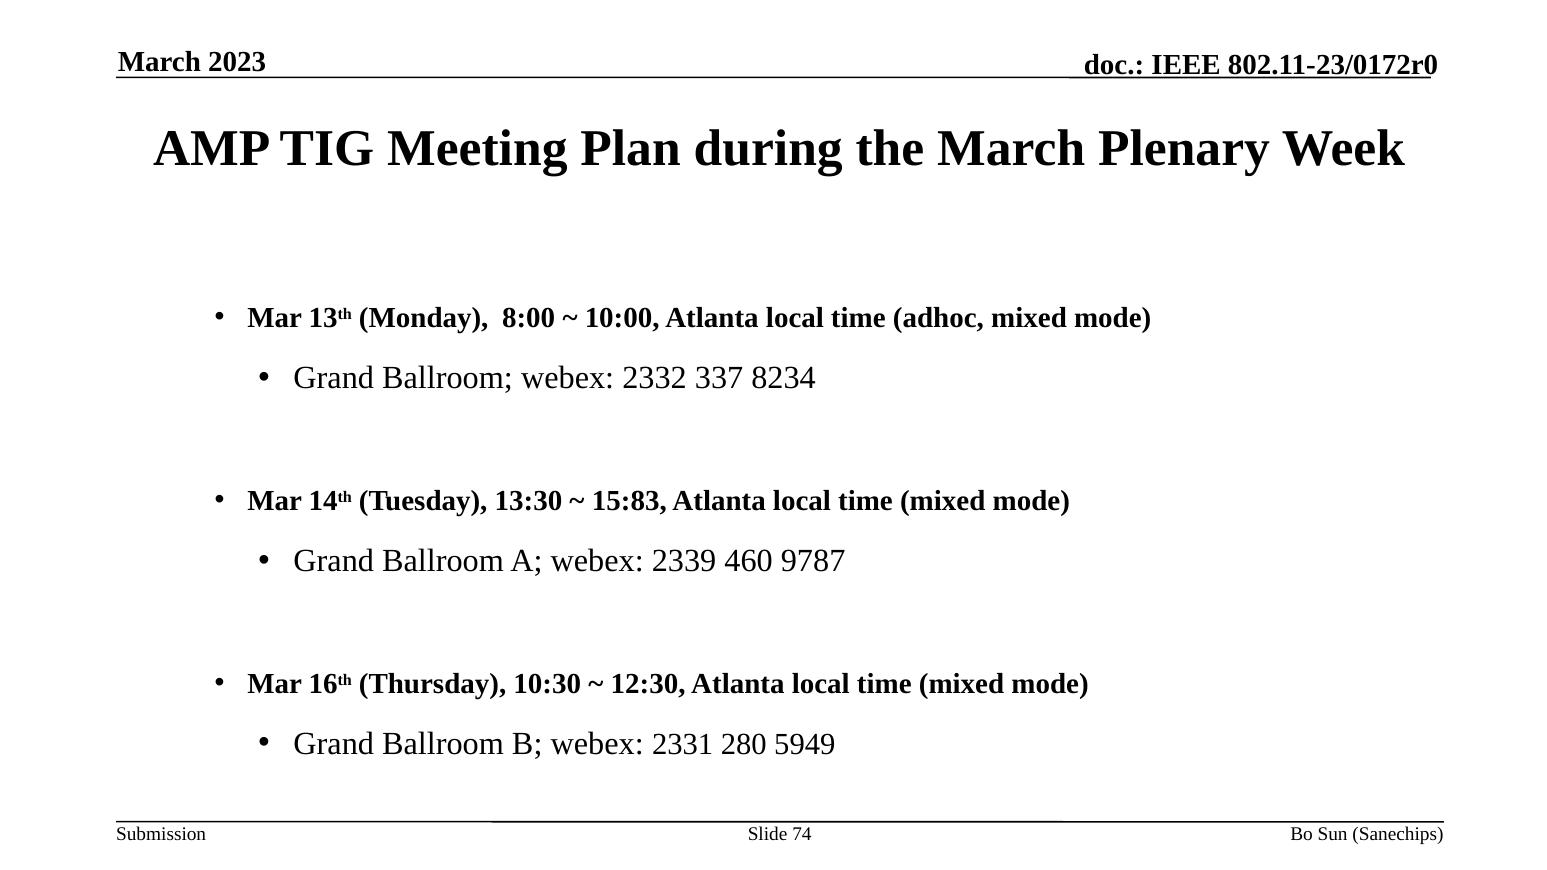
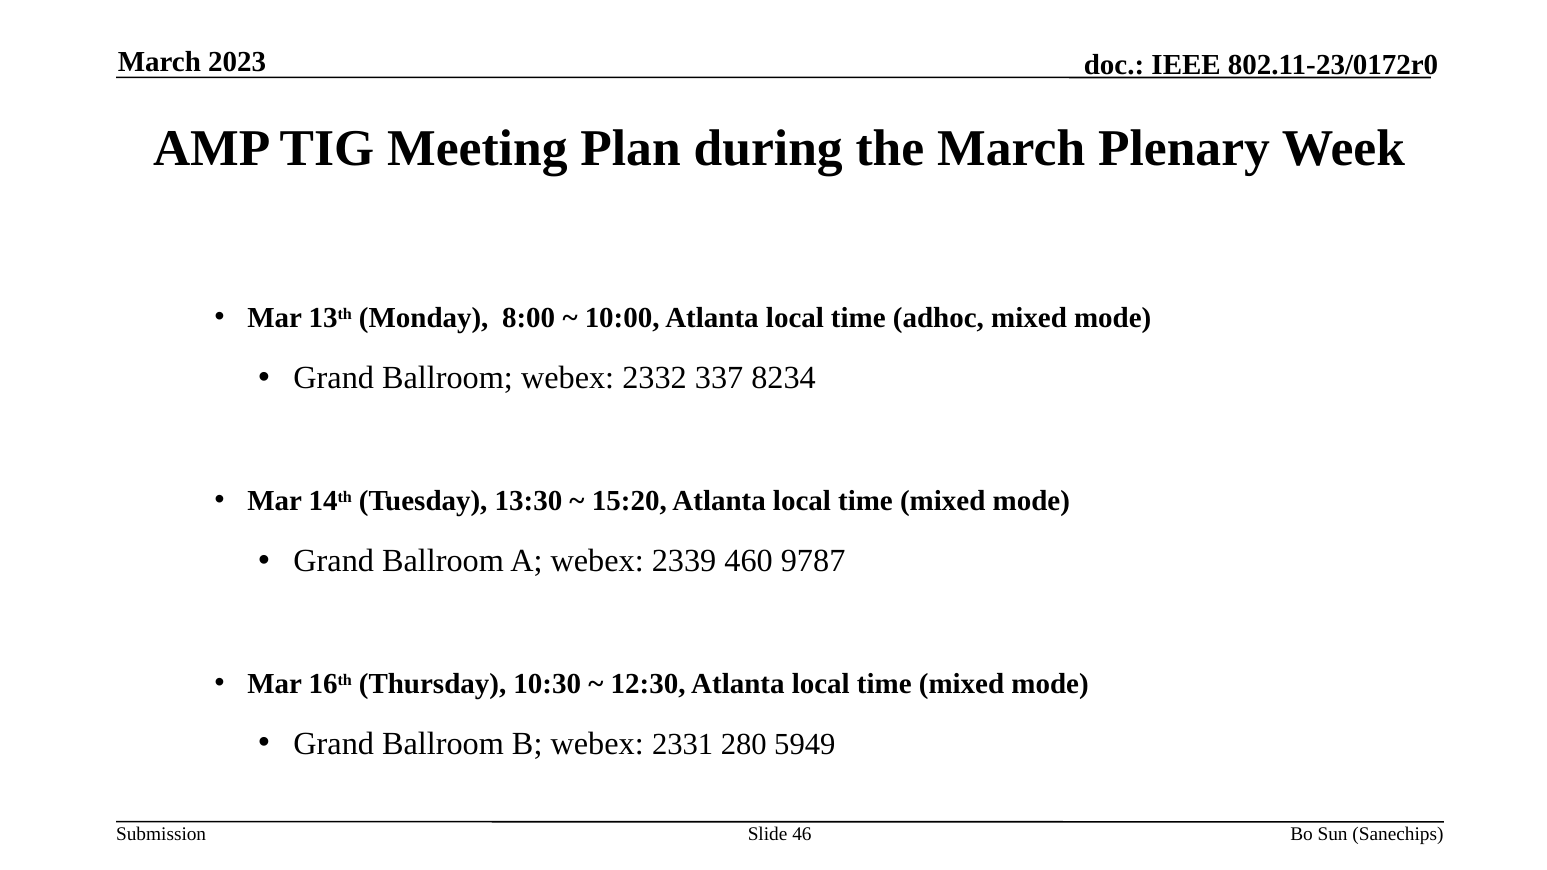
15:83: 15:83 -> 15:20
74: 74 -> 46
